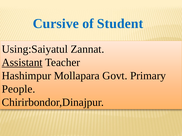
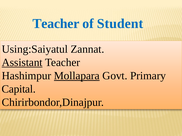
Cursive at (56, 24): Cursive -> Teacher
Mollapara underline: none -> present
People: People -> Capital
